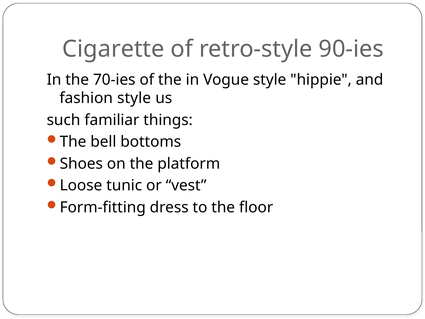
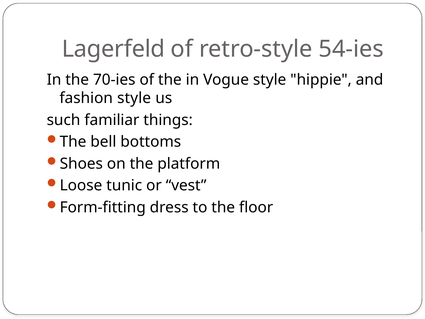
Cigarette: Cigarette -> Lagerfeld
90-ies: 90-ies -> 54-ies
